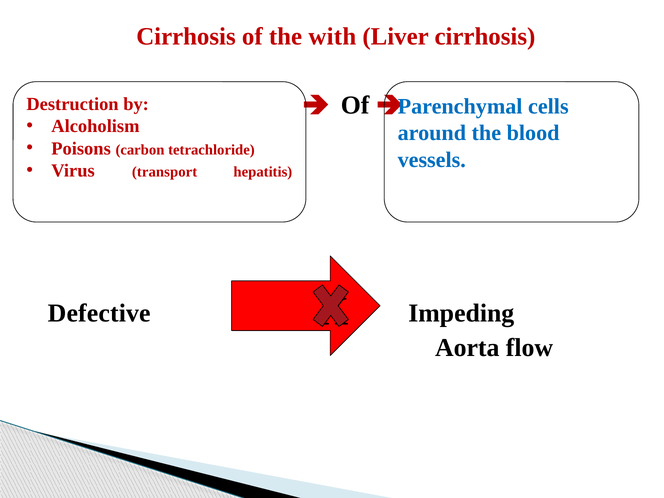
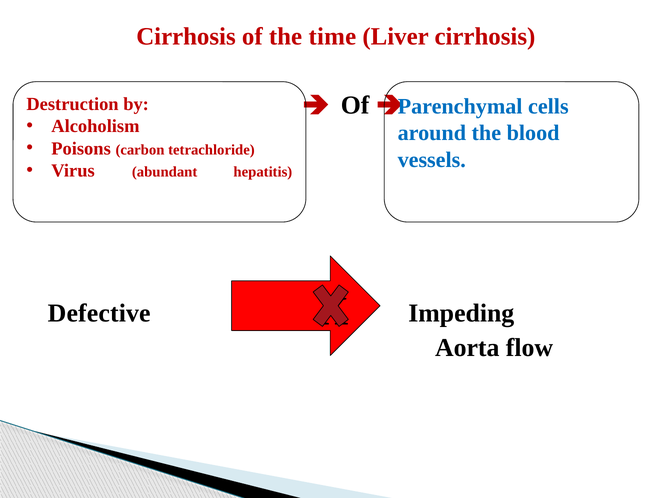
with: with -> time
transport: transport -> abundant
